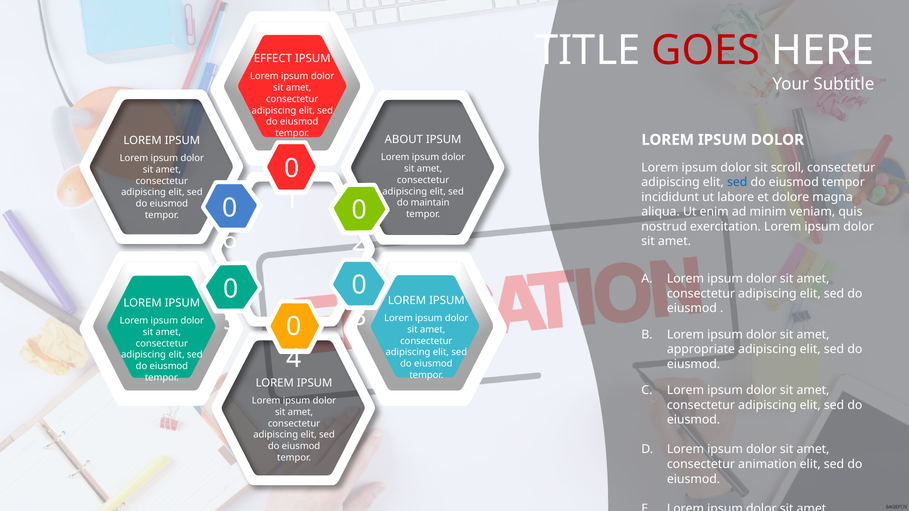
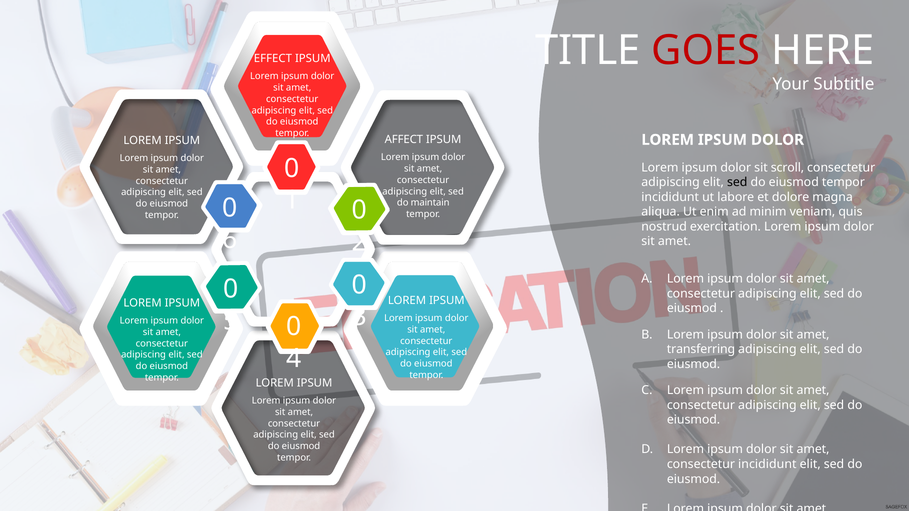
ABOUT: ABOUT -> AFFECT
sed at (737, 182) colour: blue -> black
appropriate: appropriate -> transferring
consectetur animation: animation -> incididunt
